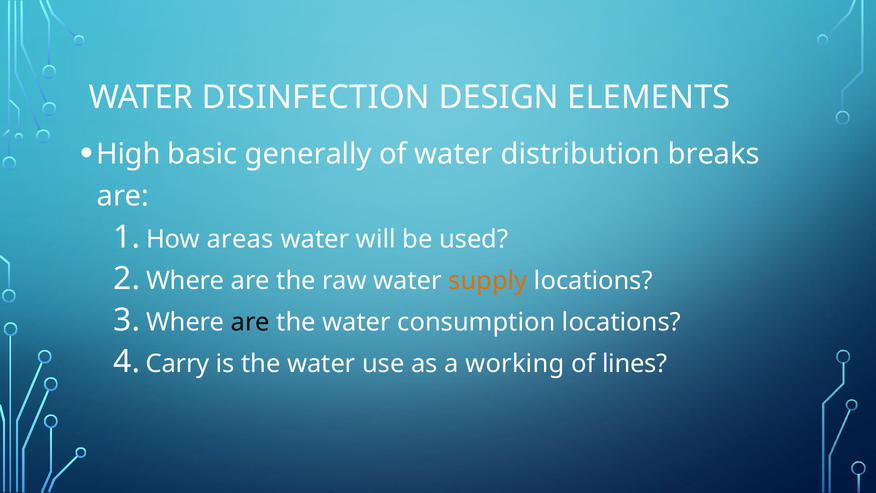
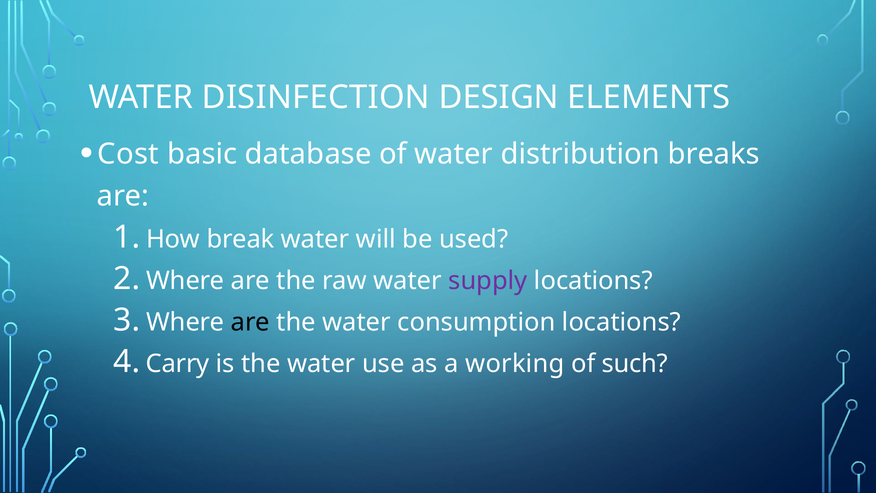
High: High -> Cost
generally: generally -> database
areas: areas -> break
supply colour: orange -> purple
lines: lines -> such
